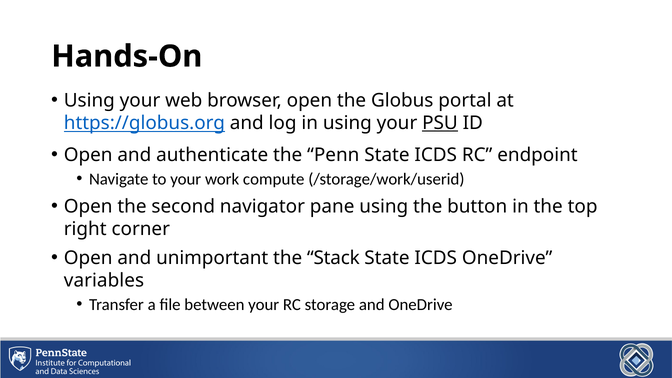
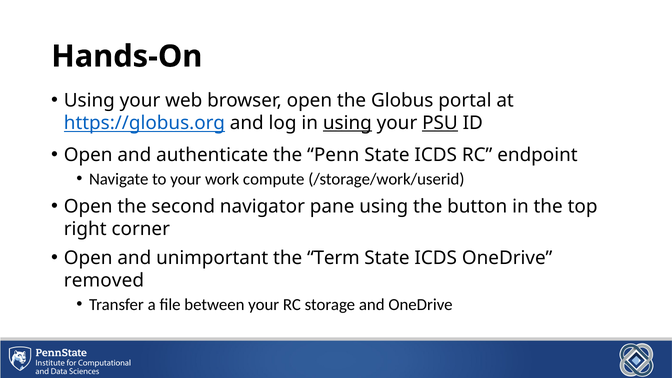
using at (347, 123) underline: none -> present
Stack: Stack -> Term
variables: variables -> removed
